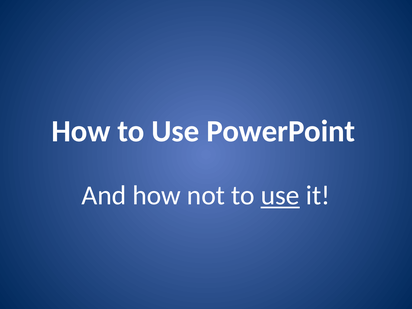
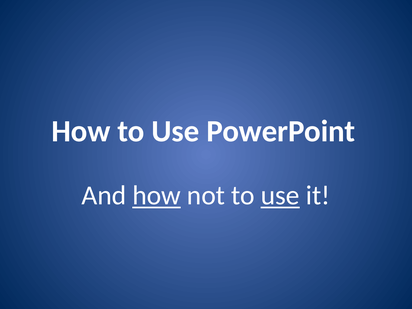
how at (157, 196) underline: none -> present
